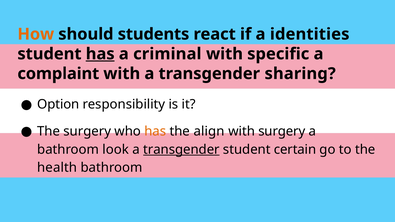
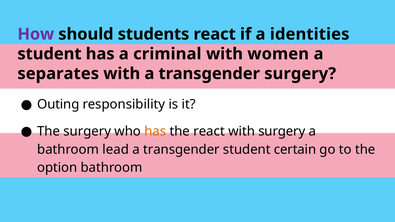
How colour: orange -> purple
has at (100, 54) underline: present -> none
specific: specific -> women
complaint: complaint -> separates
transgender sharing: sharing -> surgery
Option: Option -> Outing
the align: align -> react
look: look -> lead
transgender at (181, 150) underline: present -> none
health: health -> option
